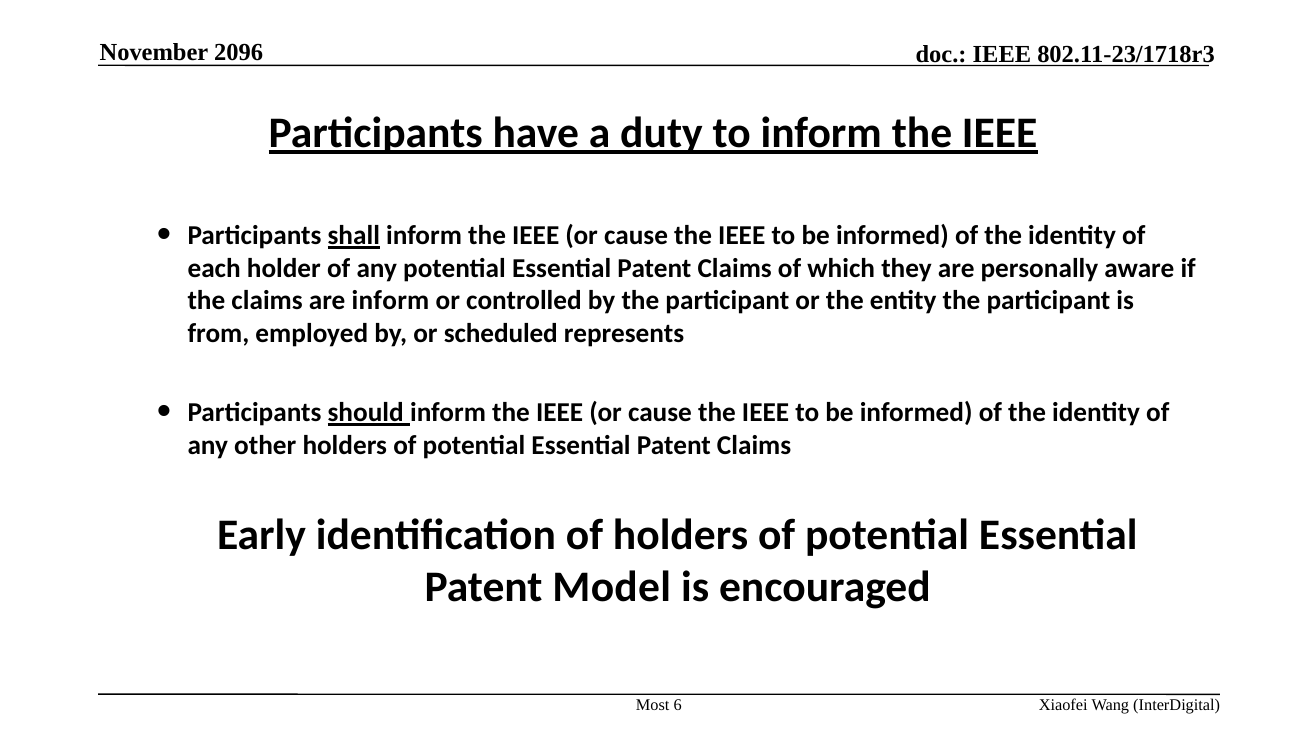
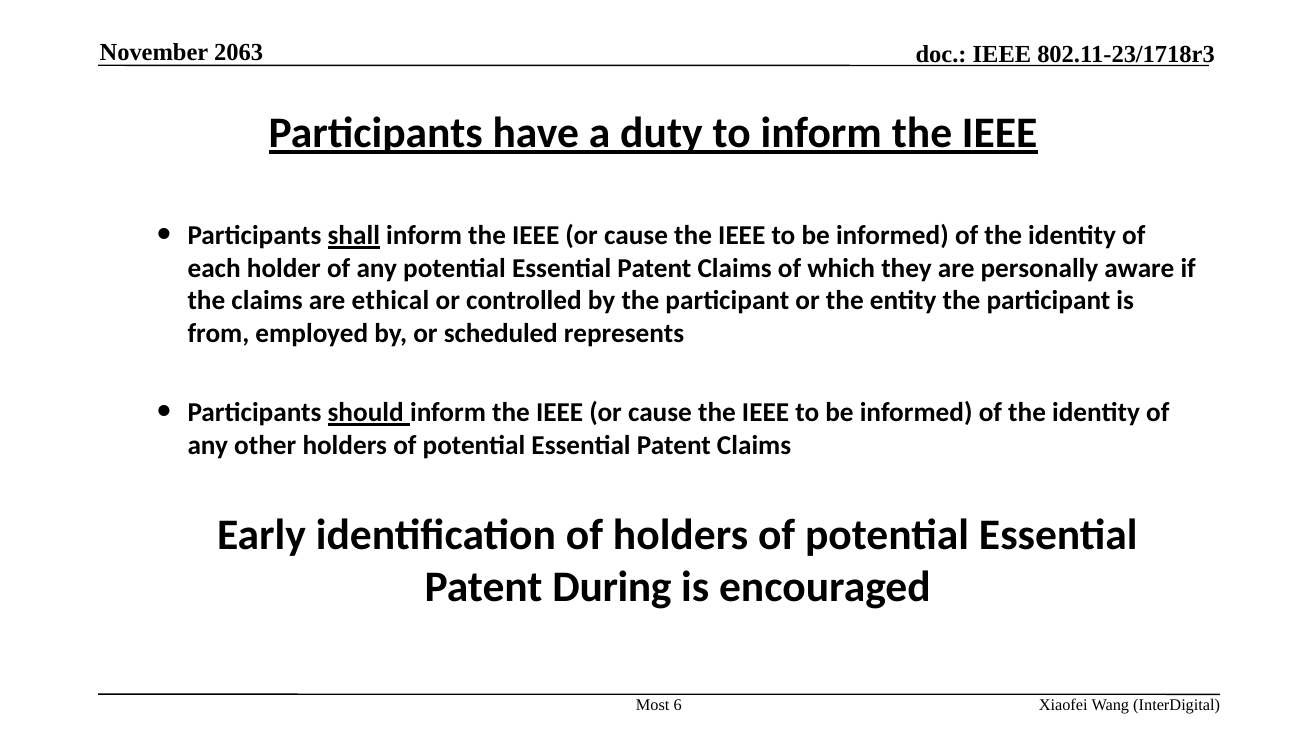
2096: 2096 -> 2063
are inform: inform -> ethical
Model: Model -> During
